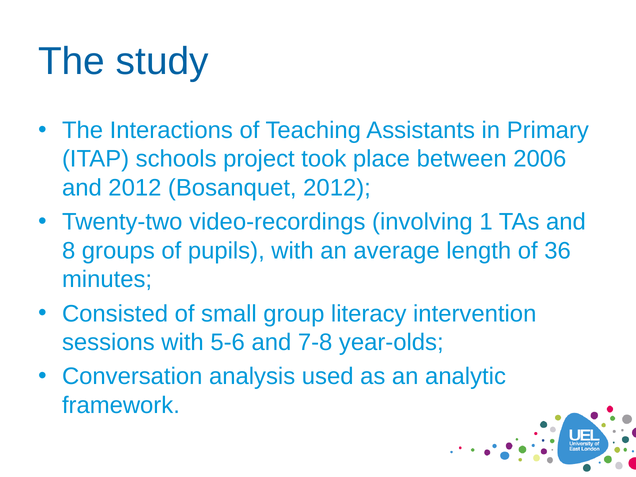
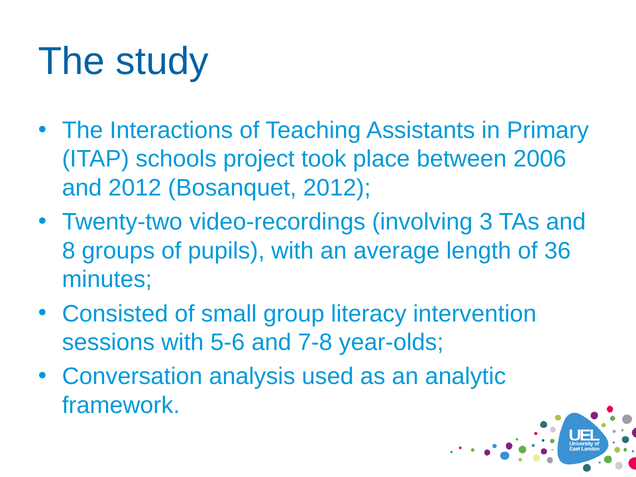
1: 1 -> 3
